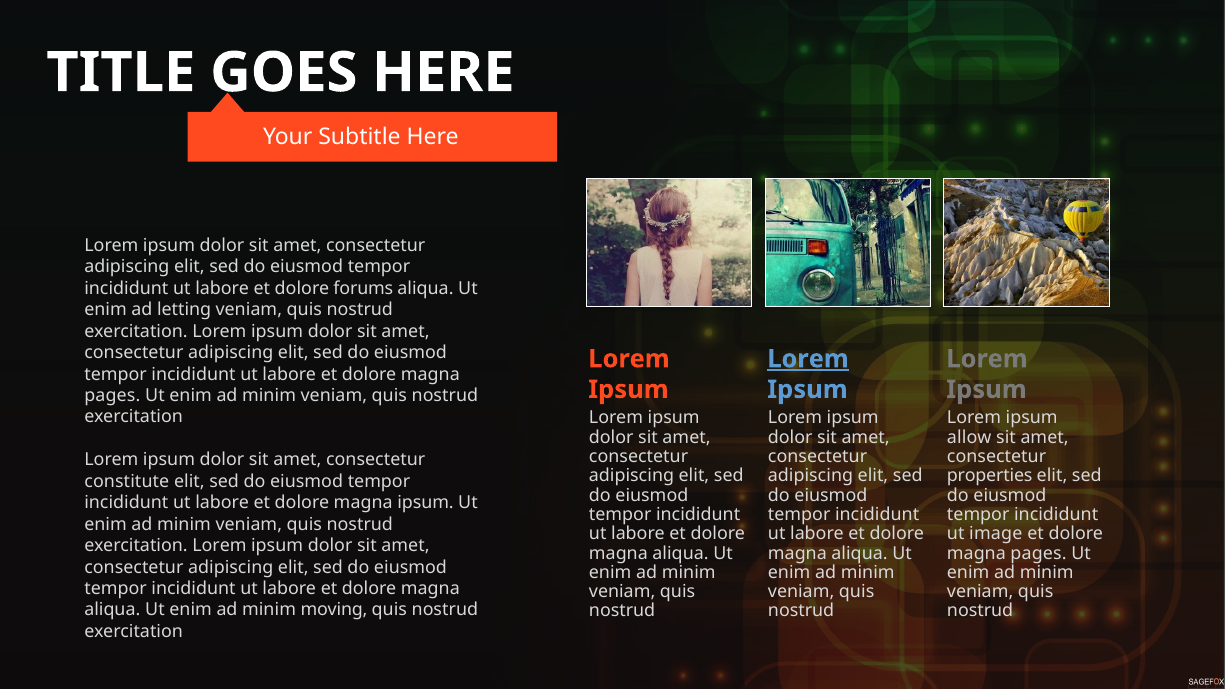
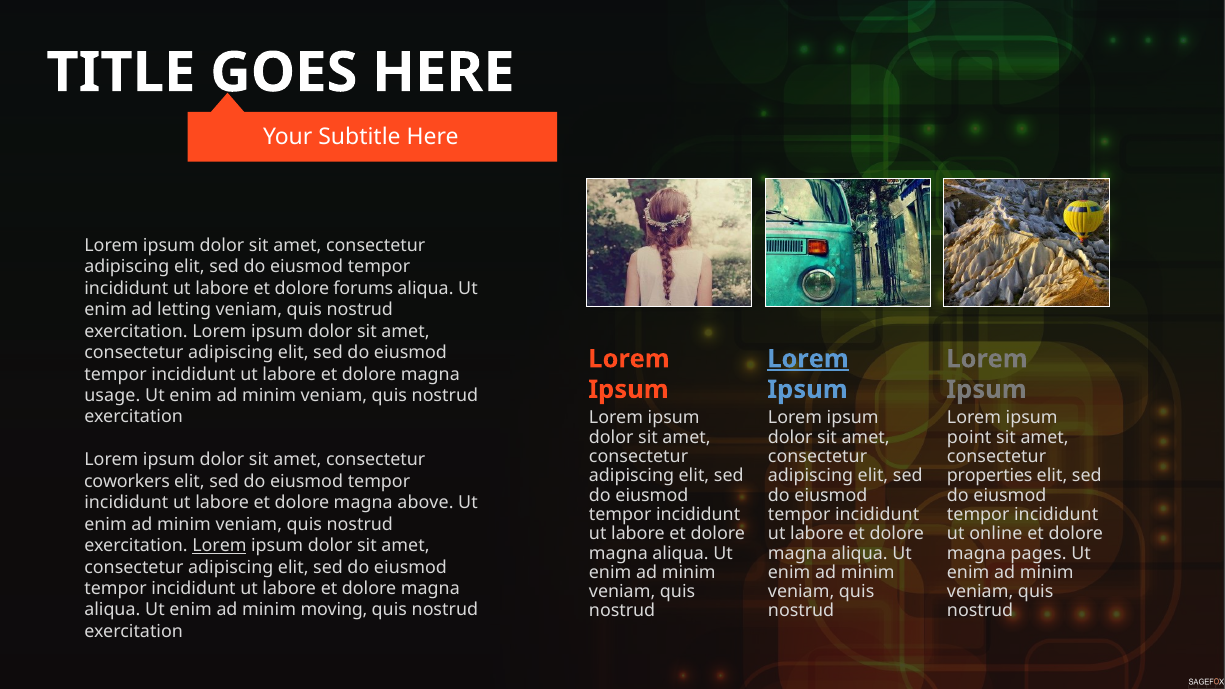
pages at (112, 396): pages -> usage
allow: allow -> point
constitute: constitute -> coworkers
magna ipsum: ipsum -> above
image: image -> online
Lorem at (219, 546) underline: none -> present
